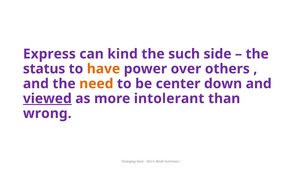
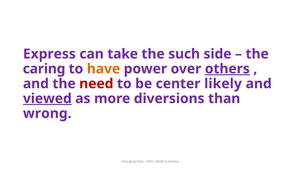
kind: kind -> take
status: status -> caring
others underline: none -> present
need colour: orange -> red
down: down -> likely
intolerant: intolerant -> diversions
